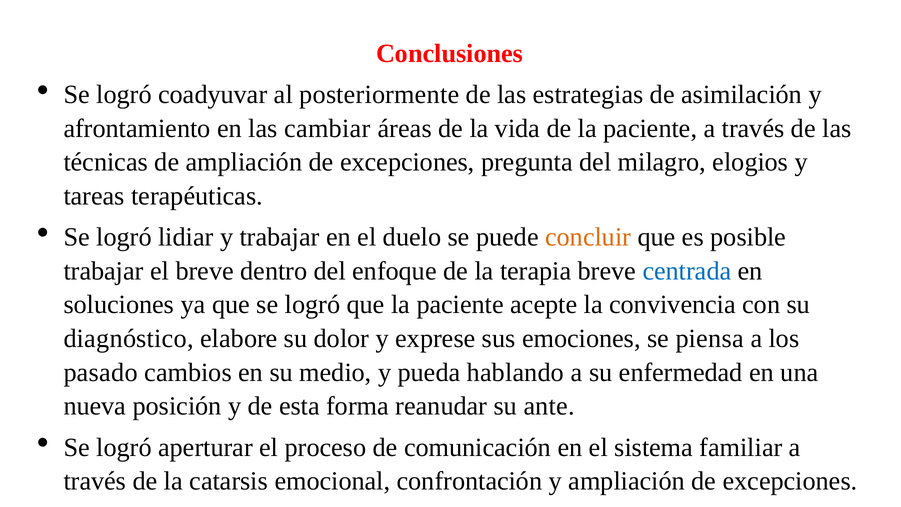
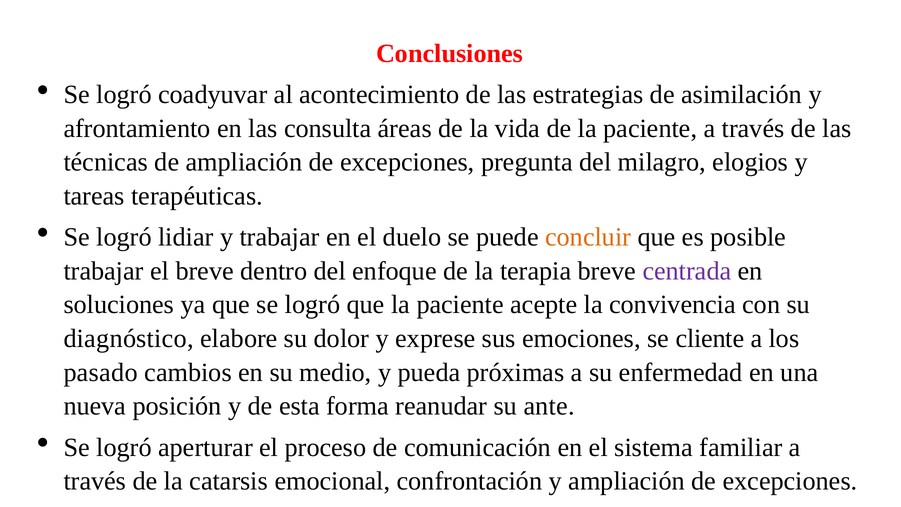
posteriormente: posteriormente -> acontecimiento
cambiar: cambiar -> consulta
centrada colour: blue -> purple
piensa: piensa -> cliente
hablando: hablando -> próximas
